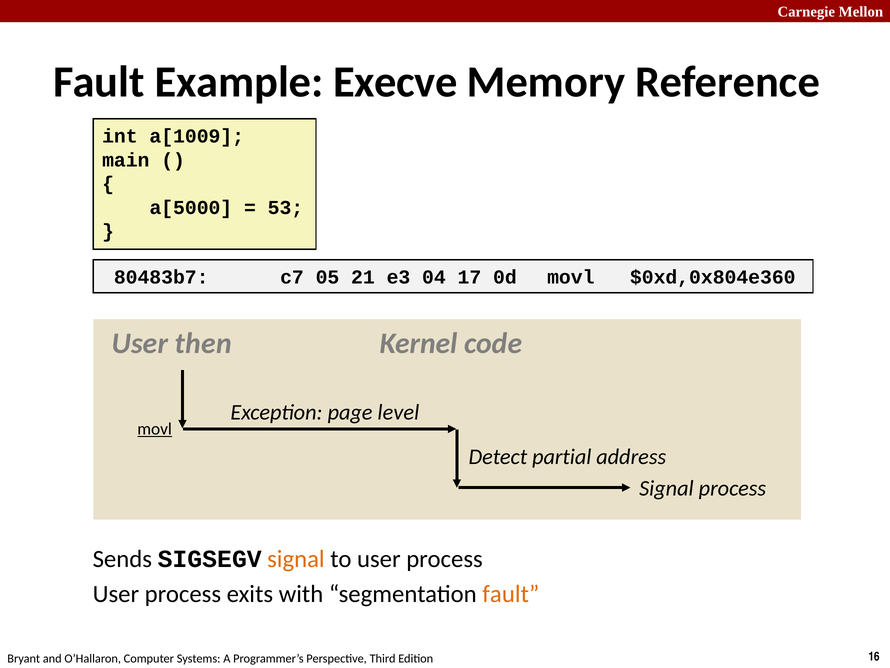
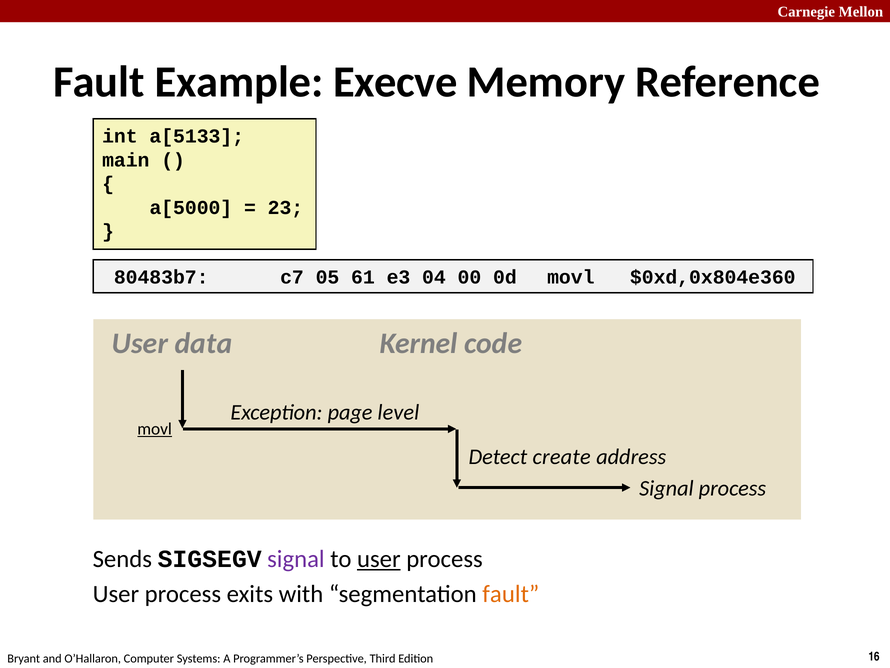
a[1009: a[1009 -> a[5133
53: 53 -> 23
21: 21 -> 61
17: 17 -> 00
then: then -> data
partial: partial -> create
signal at (296, 559) colour: orange -> purple
user at (379, 559) underline: none -> present
